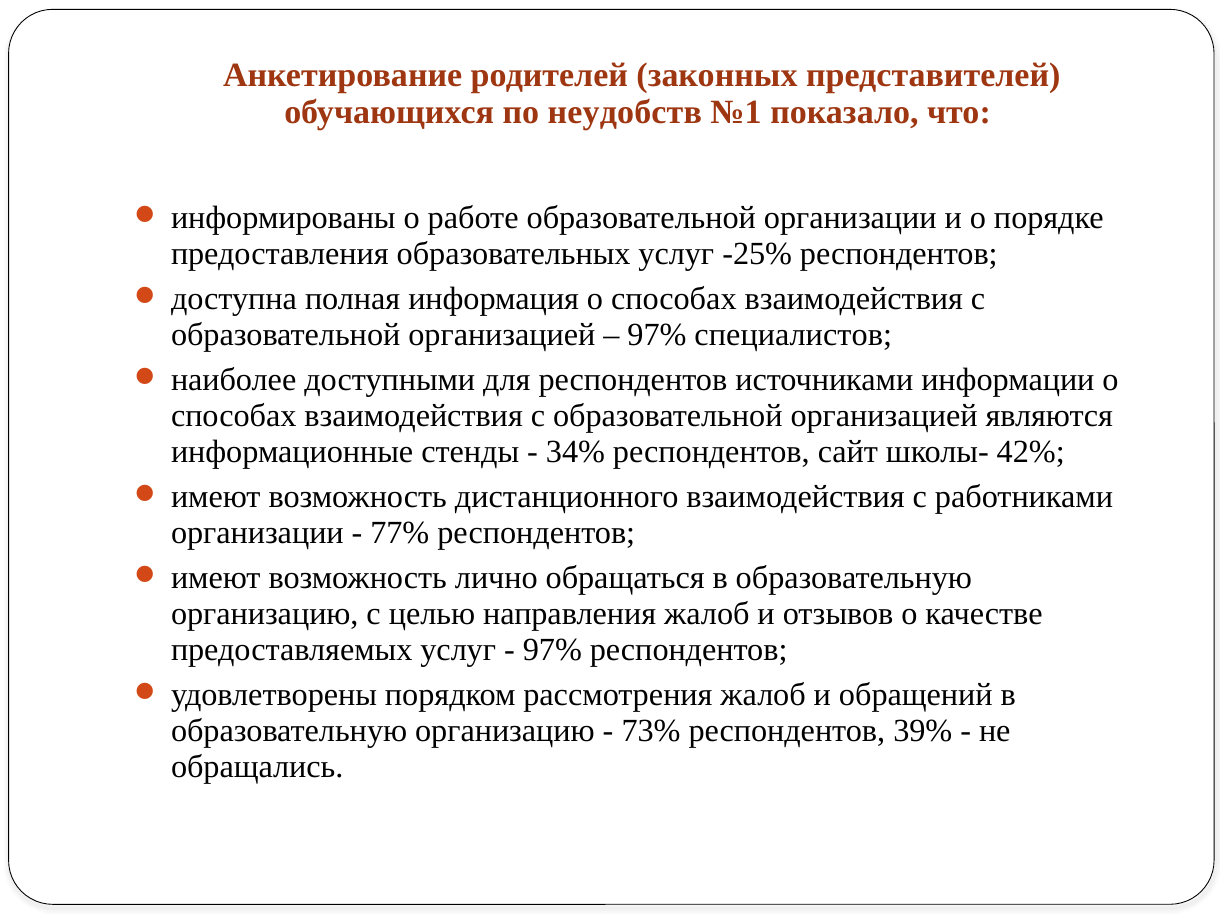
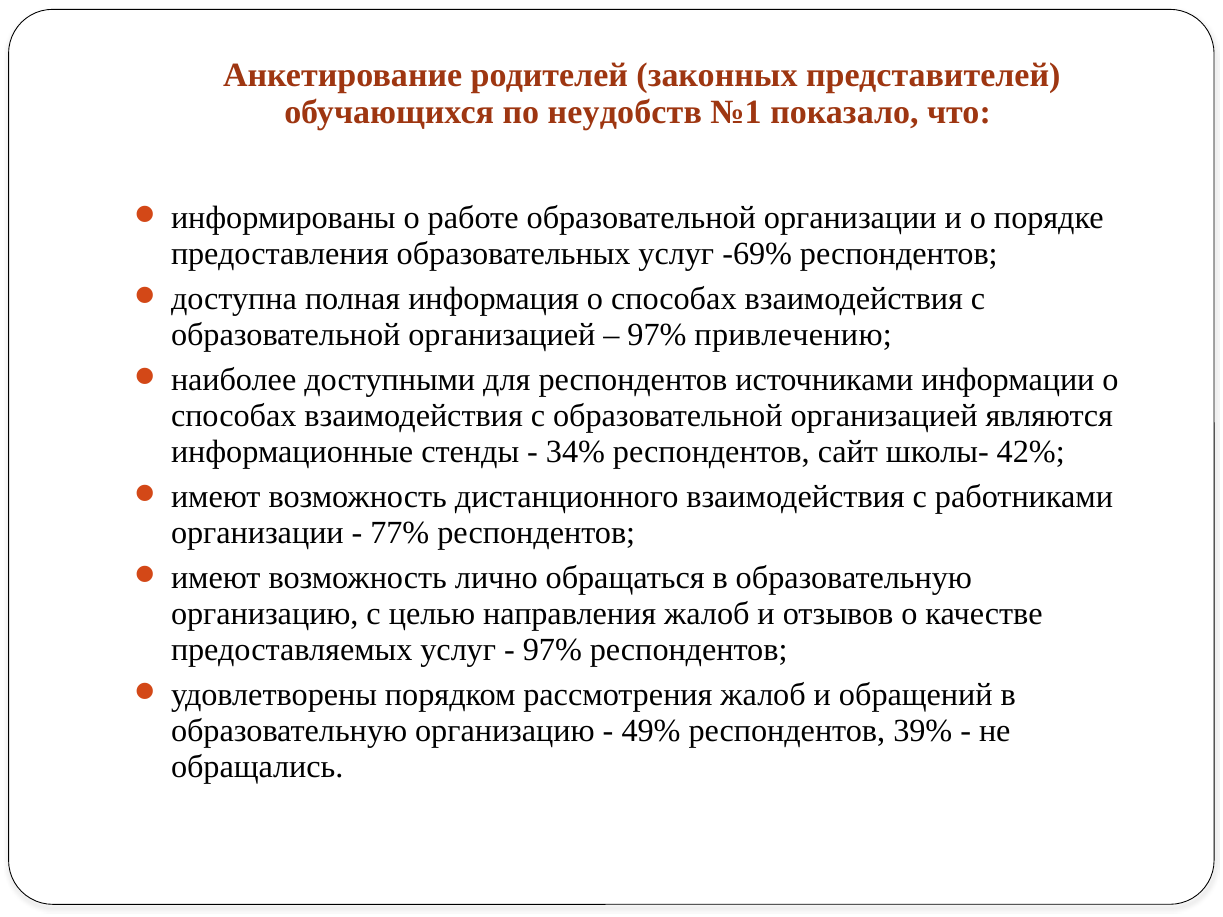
-25%: -25% -> -69%
специалистов: специалистов -> привлечению
73%: 73% -> 49%
